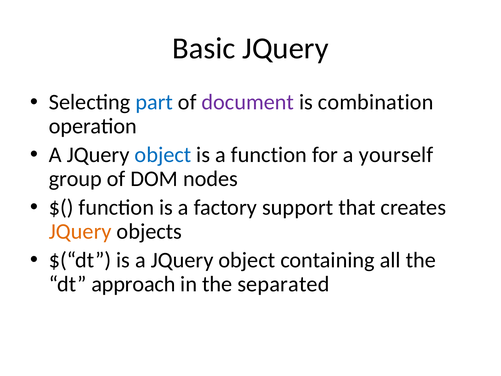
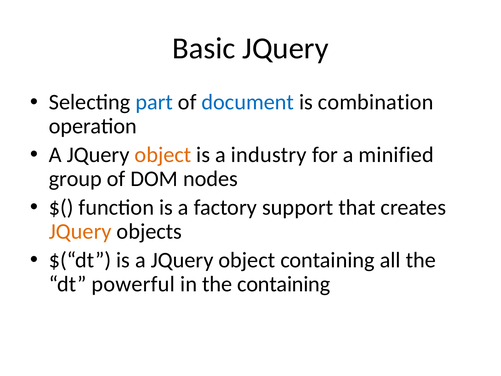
document colour: purple -> blue
object at (163, 155) colour: blue -> orange
a function: function -> industry
yourself: yourself -> minified
approach: approach -> powerful
the separated: separated -> containing
